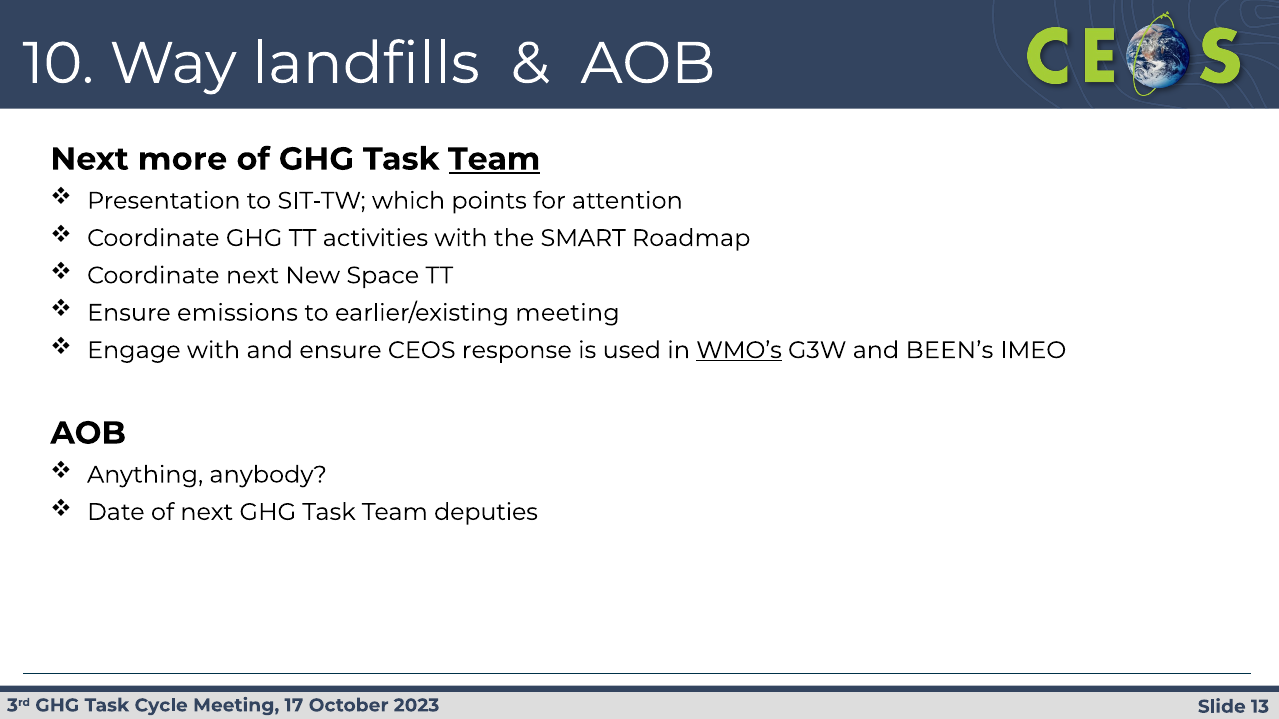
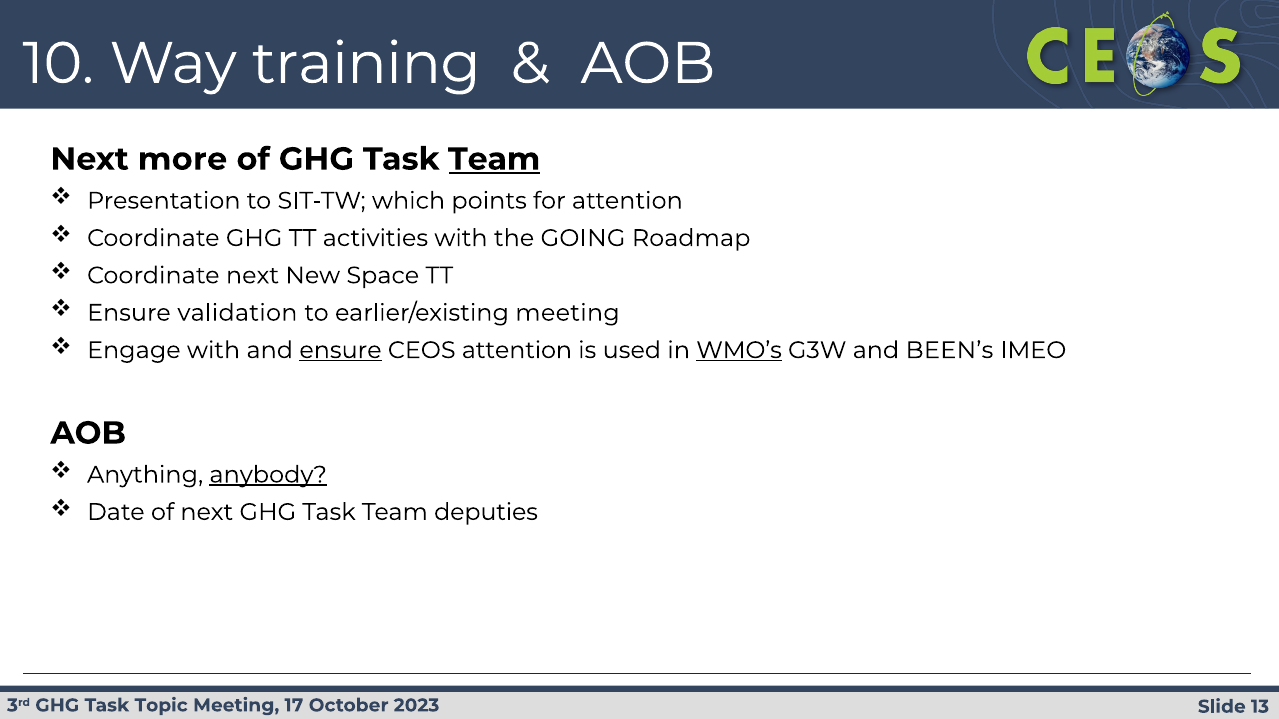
landfills: landfills -> training
SMART: SMART -> GOING
emissions: emissions -> validation
ensure at (340, 350) underline: none -> present
CEOS response: response -> attention
anybody underline: none -> present
Cycle: Cycle -> Topic
